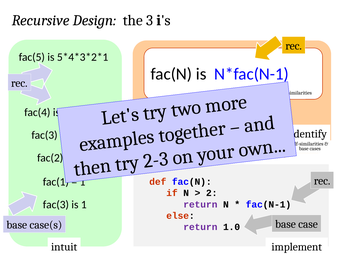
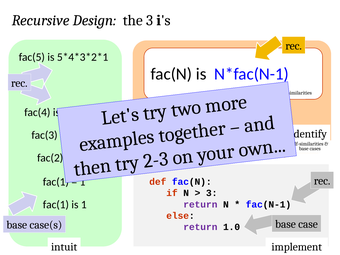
2 at (212, 193): 2 -> 3
fac(3 at (56, 205): fac(3 -> fac(1
